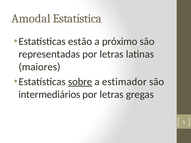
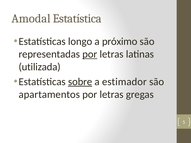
estão: estão -> longo
por at (90, 54) underline: none -> present
maiores: maiores -> utilizada
intermediários: intermediários -> apartamentos
